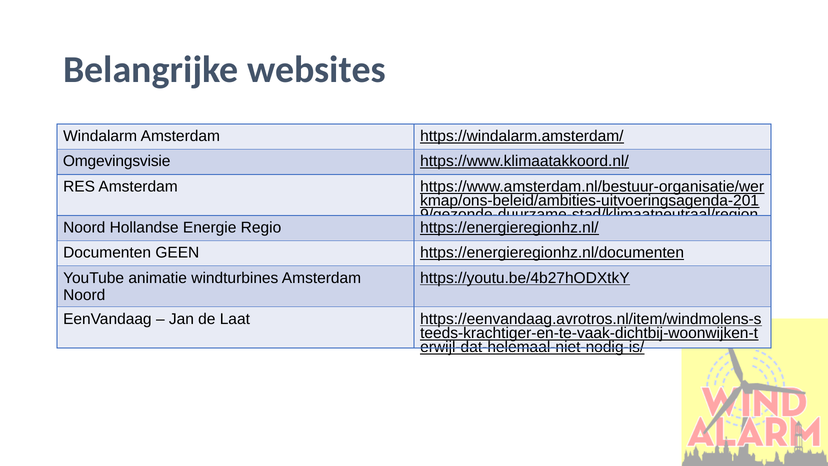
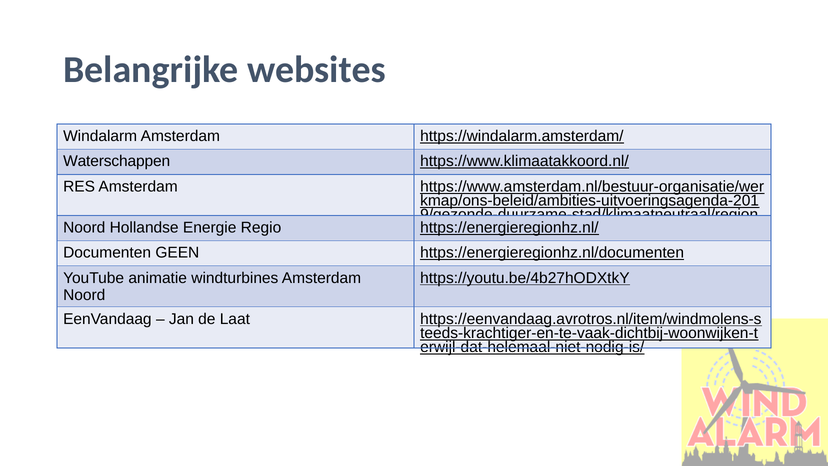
Omgevingsvisie: Omgevingsvisie -> Waterschappen
